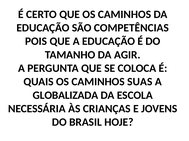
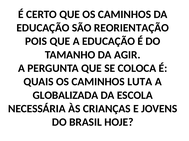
COMPETÊNCIAS: COMPETÊNCIAS -> REORIENTAÇÃO
SUAS: SUAS -> LUTA
